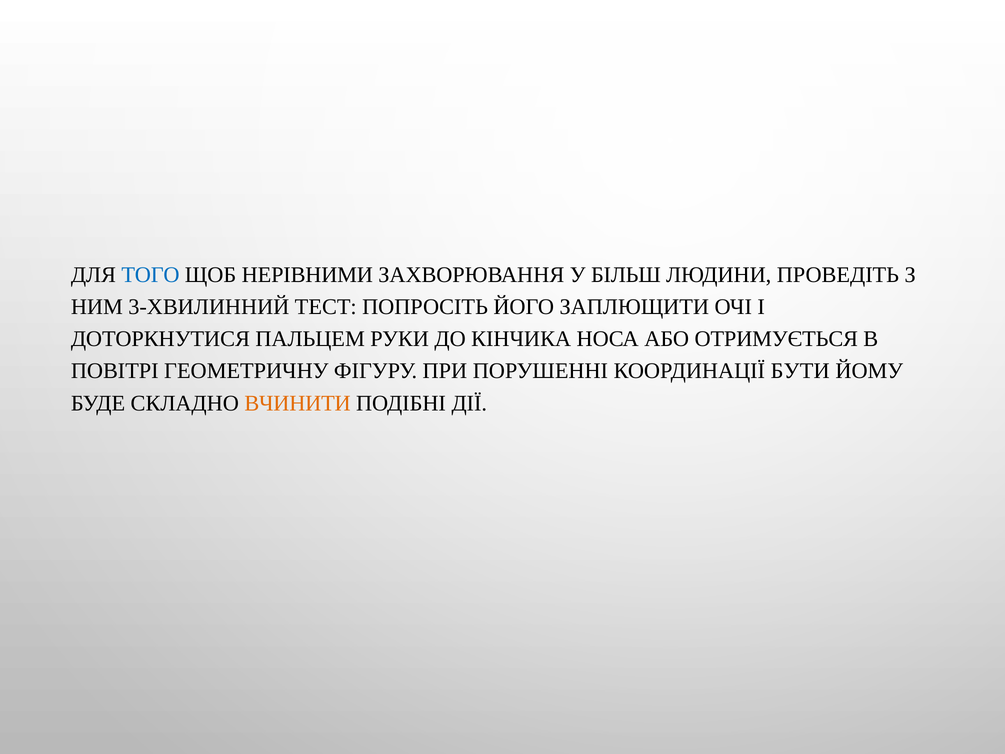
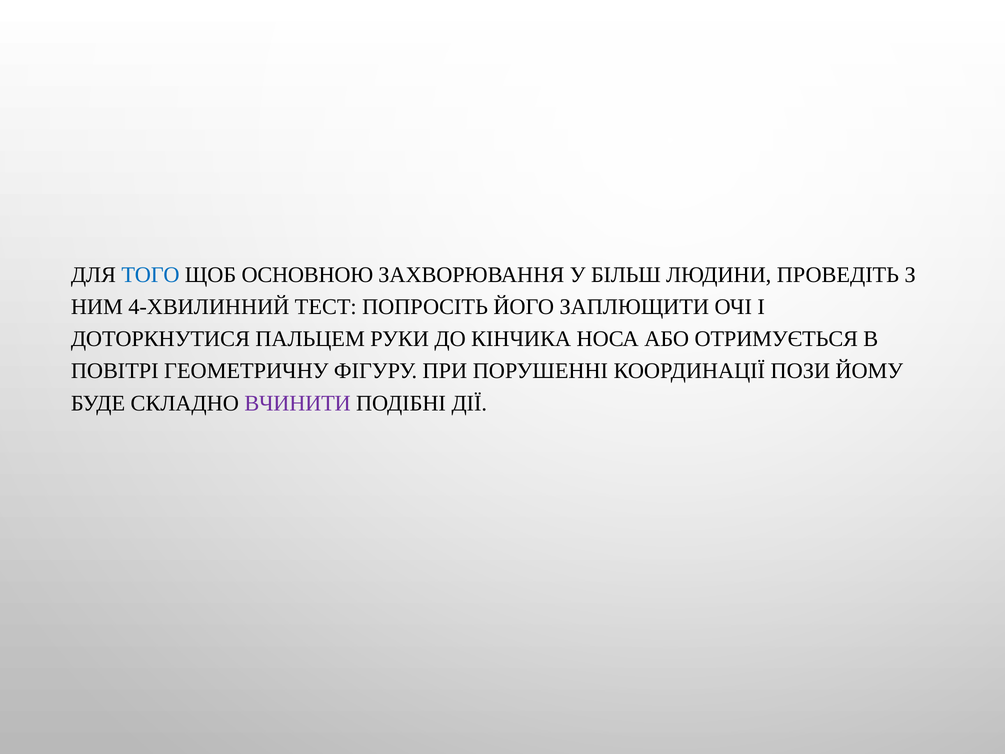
НЕРІВНИМИ: НЕРІВНИМИ -> ОСНОВНОЮ
3-ХВИЛИННИЙ: 3-ХВИЛИННИЙ -> 4-ХВИЛИННИЙ
БУТИ: БУТИ -> ПОЗИ
ВЧИНИТИ colour: orange -> purple
